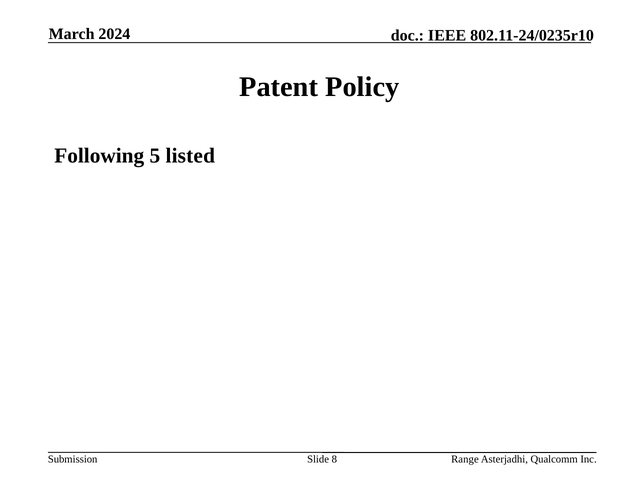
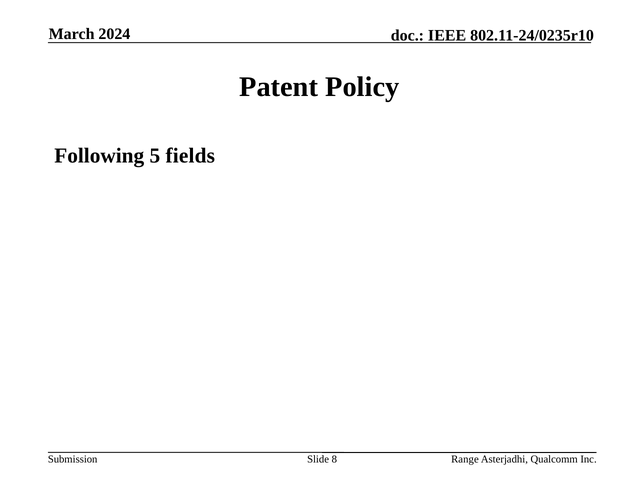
listed: listed -> fields
